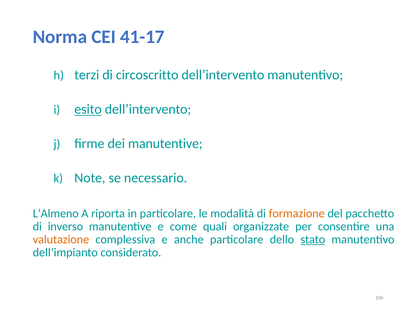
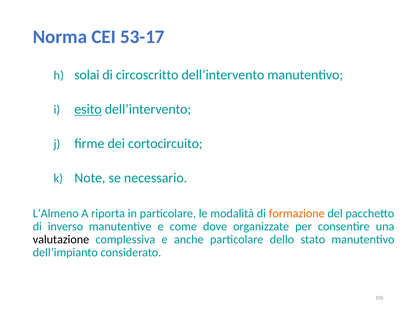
41-17: 41-17 -> 53-17
terzi: terzi -> solai
dei manutentive: manutentive -> cortocircuito
quali: quali -> dove
valutazione colour: orange -> black
stato underline: present -> none
